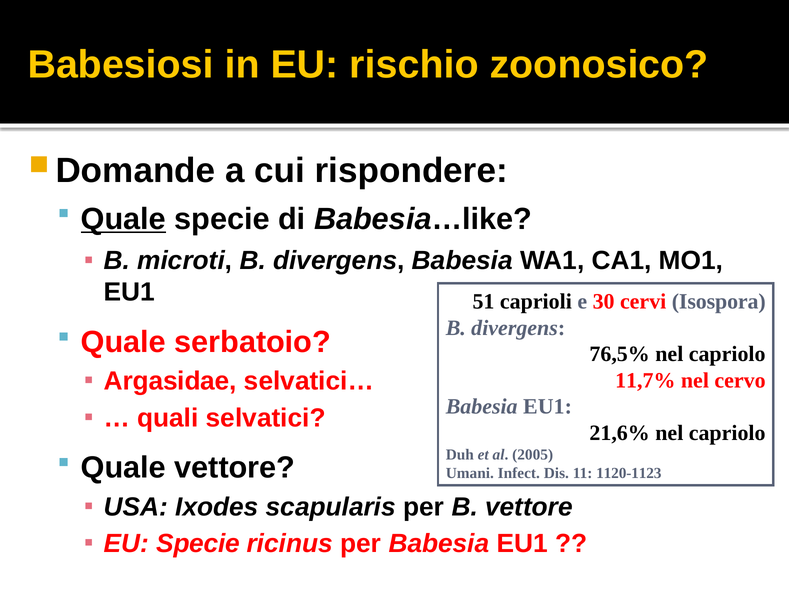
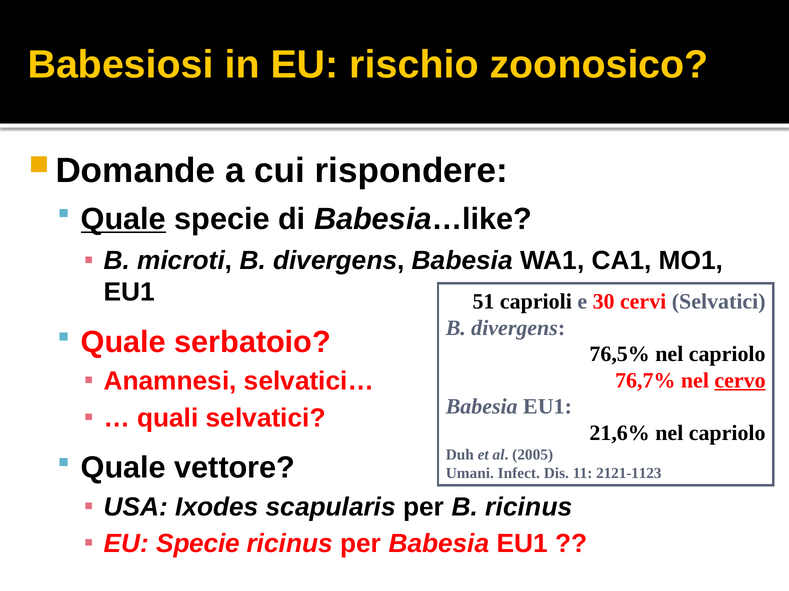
cervi Isospora: Isospora -> Selvatici
Argasidae: Argasidae -> Anamnesi
11,7%: 11,7% -> 76,7%
cervo underline: none -> present
1120-1123: 1120-1123 -> 2121-1123
B vettore: vettore -> ricinus
